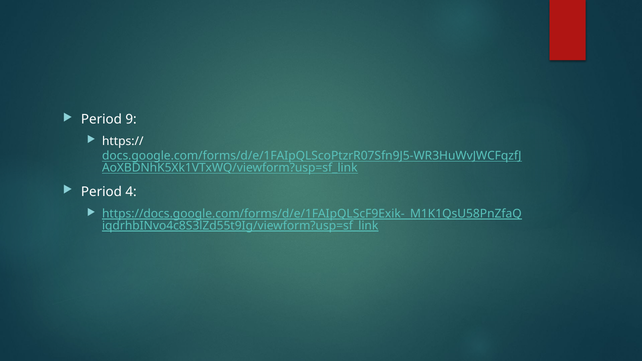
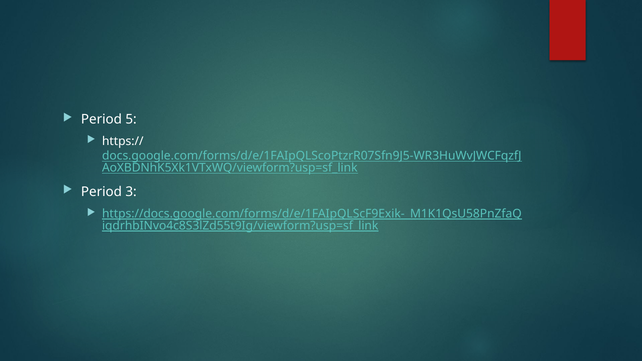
9: 9 -> 5
4: 4 -> 3
